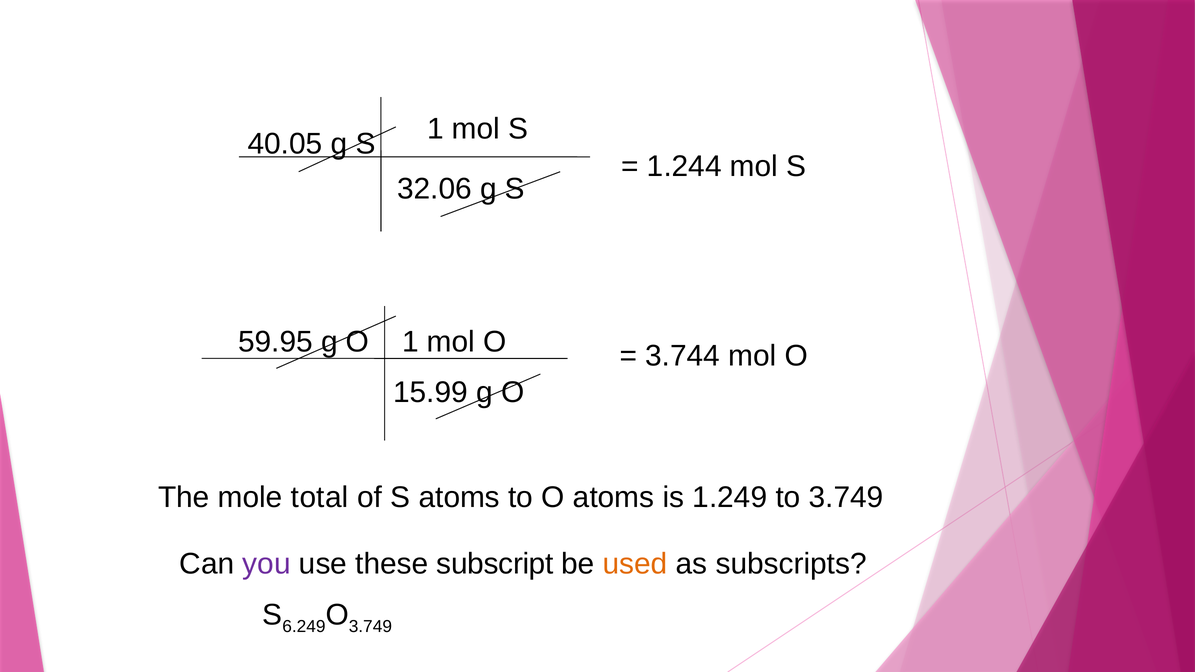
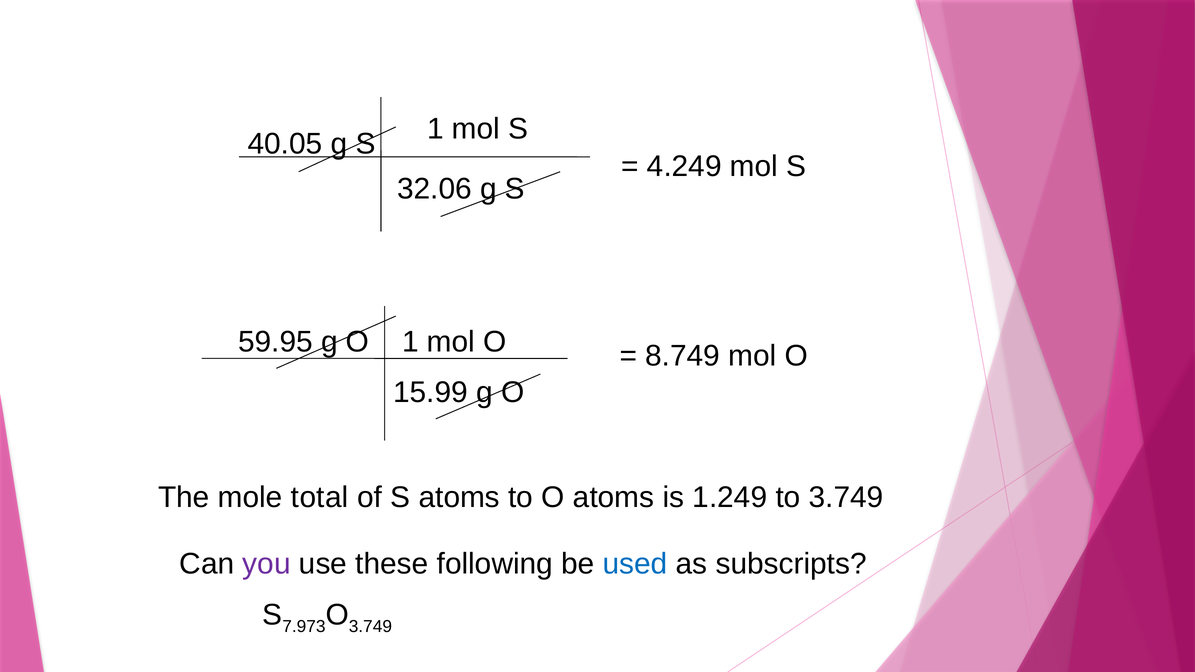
1.244: 1.244 -> 4.249
3.744: 3.744 -> 8.749
subscript: subscript -> following
used colour: orange -> blue
6.249: 6.249 -> 7.973
